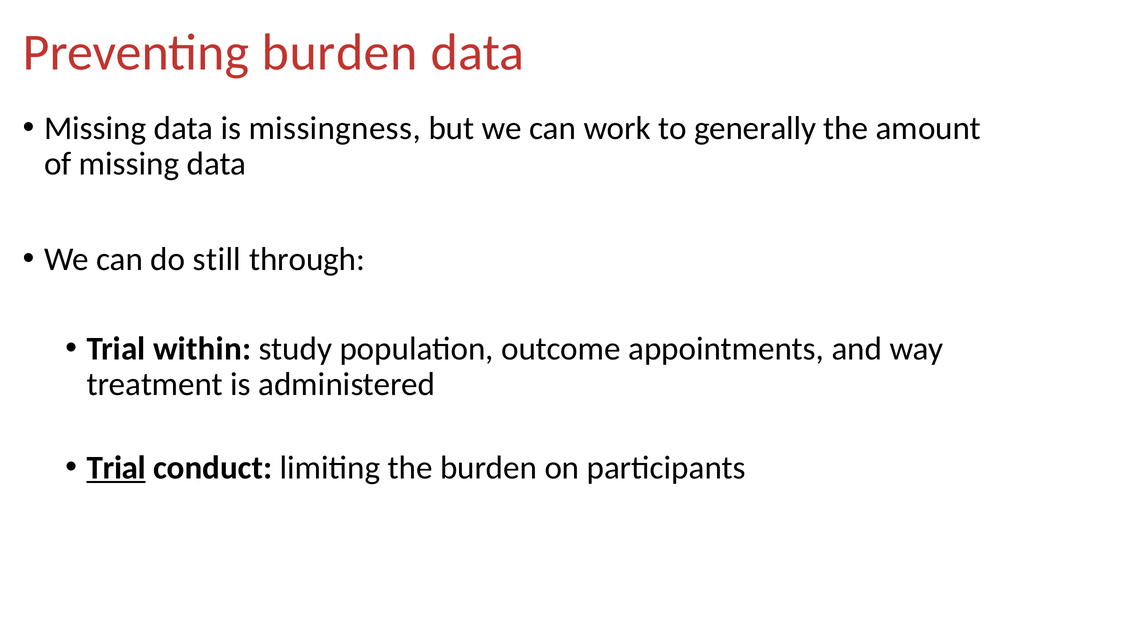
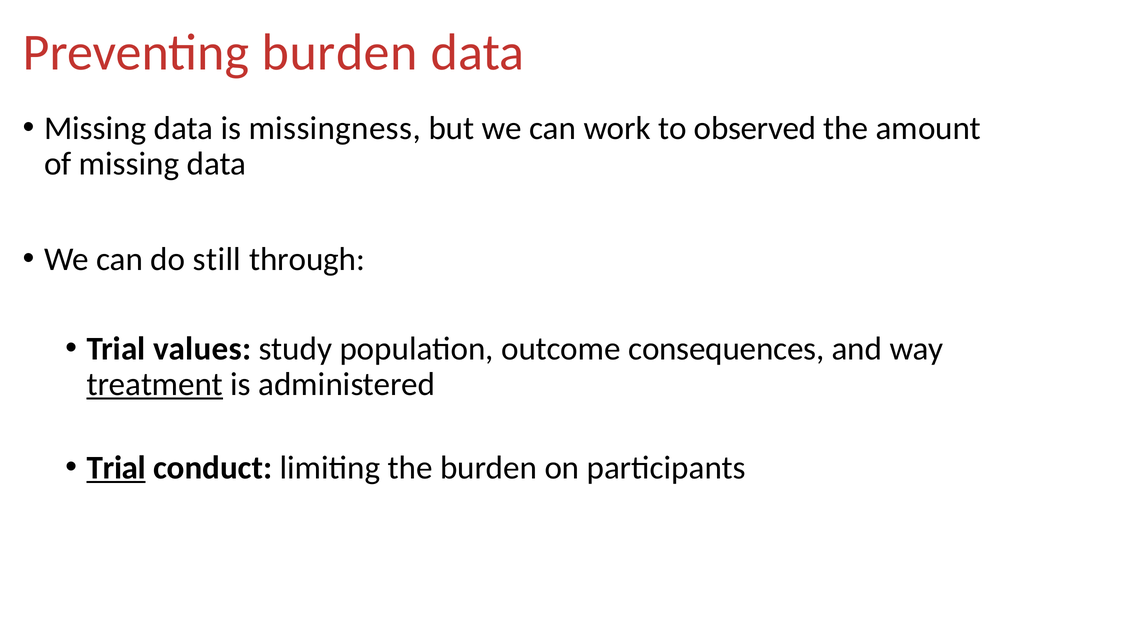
generally: generally -> observed
within: within -> values
appointments: appointments -> consequences
treatment underline: none -> present
